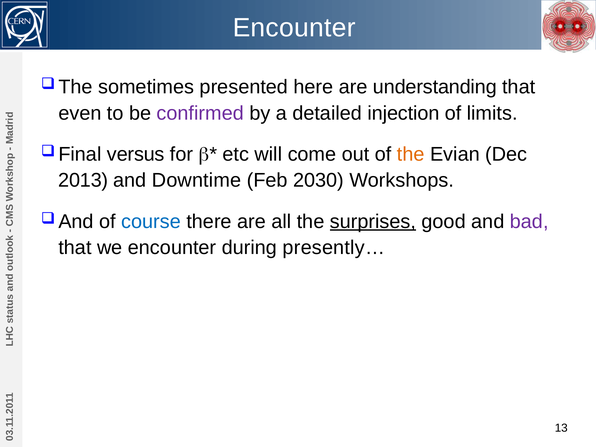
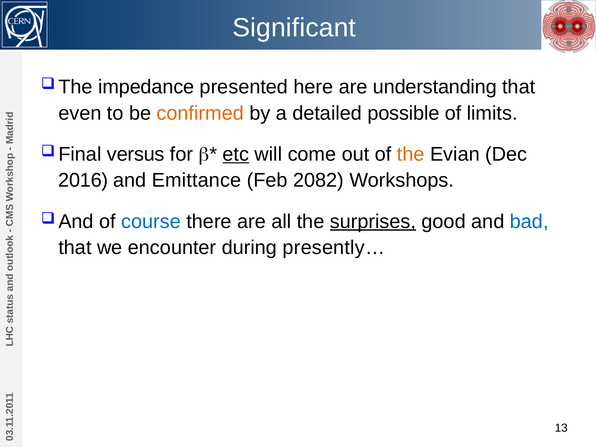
Encounter at (294, 28): Encounter -> Significant
sometimes: sometimes -> impedance
confirmed colour: purple -> orange
injection: injection -> possible
etc underline: none -> present
2013: 2013 -> 2016
Downtime: Downtime -> Emittance
2030: 2030 -> 2082
bad colour: purple -> blue
